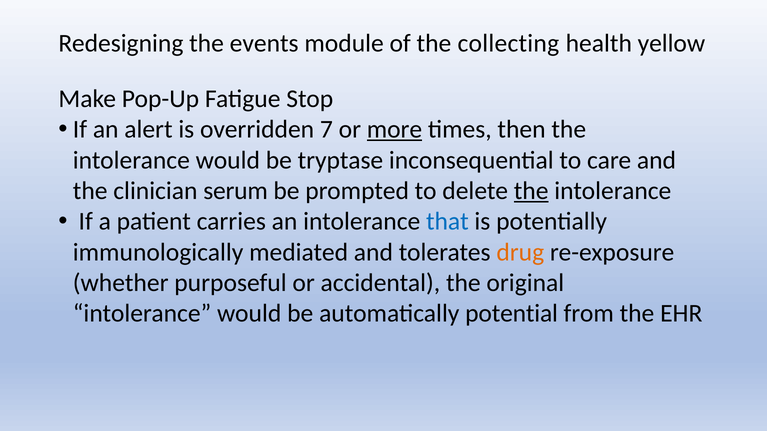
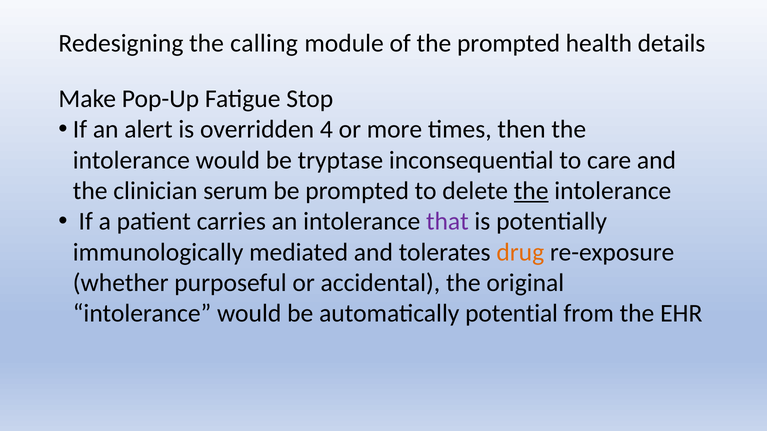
events: events -> calling
the collecting: collecting -> prompted
yellow: yellow -> details
7: 7 -> 4
more underline: present -> none
that colour: blue -> purple
